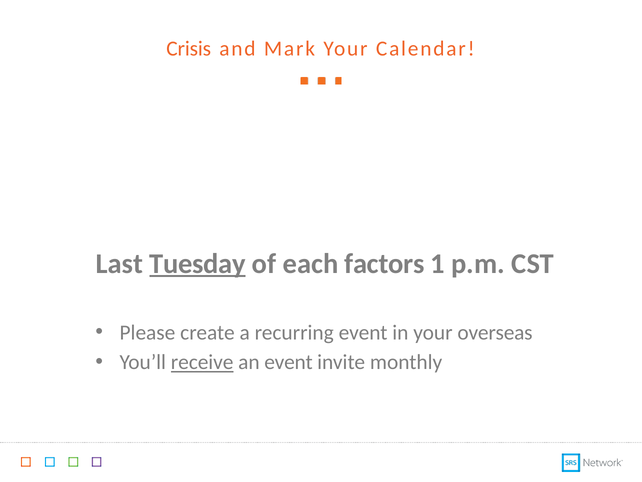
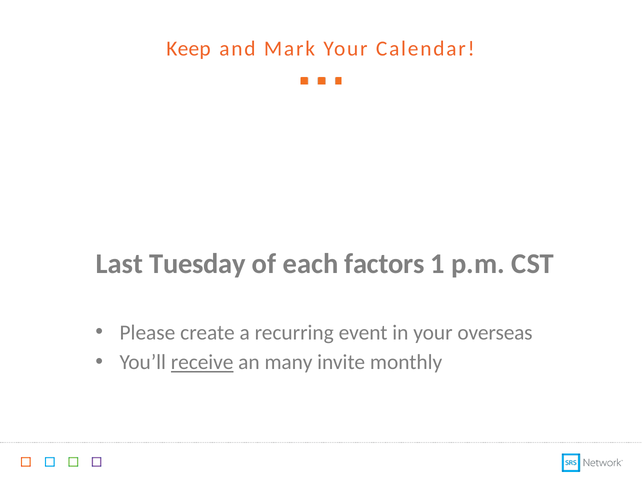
Crisis: Crisis -> Keep
Tuesday underline: present -> none
an event: event -> many
